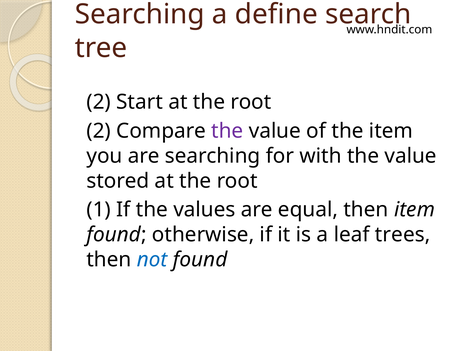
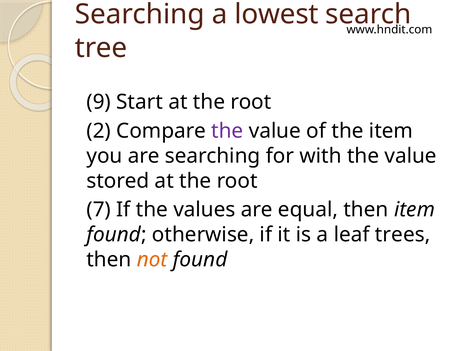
define: define -> lowest
1 2: 2 -> 9
3 1: 1 -> 7
not colour: blue -> orange
